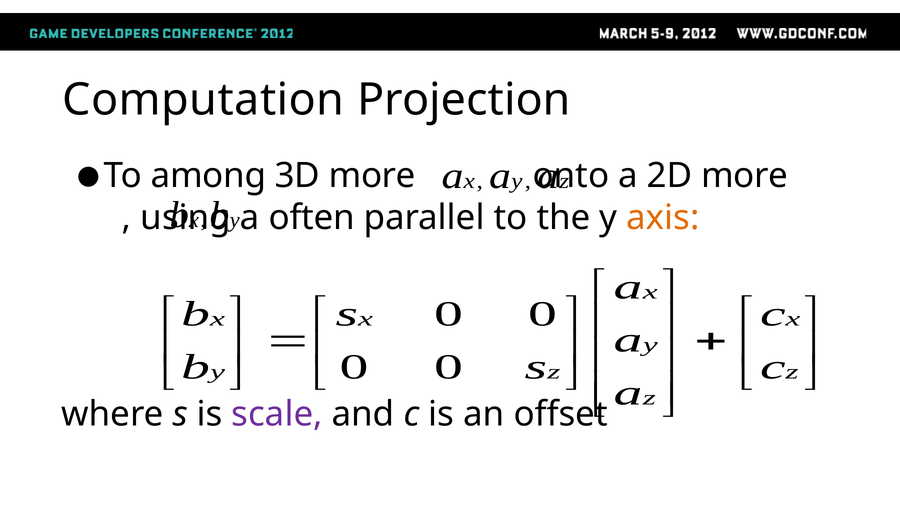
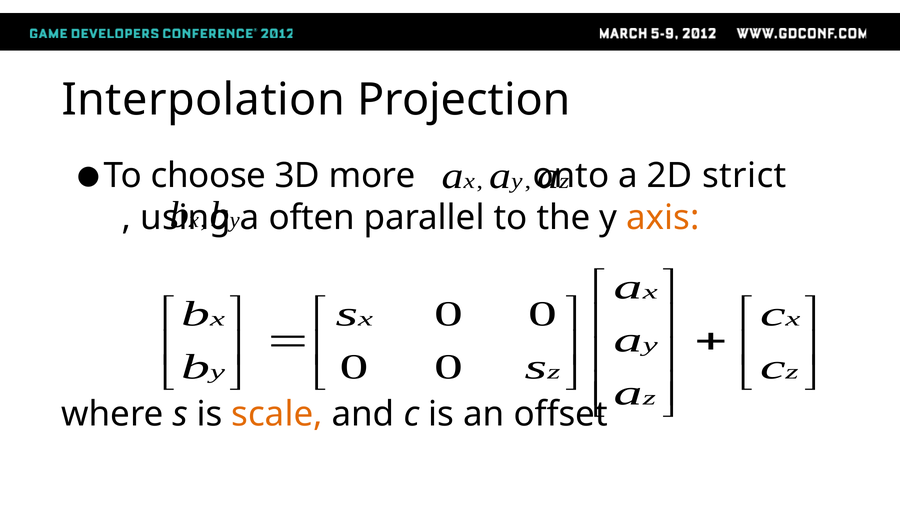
Computation: Computation -> Interpolation
among: among -> choose
2D more: more -> strict
scale colour: purple -> orange
